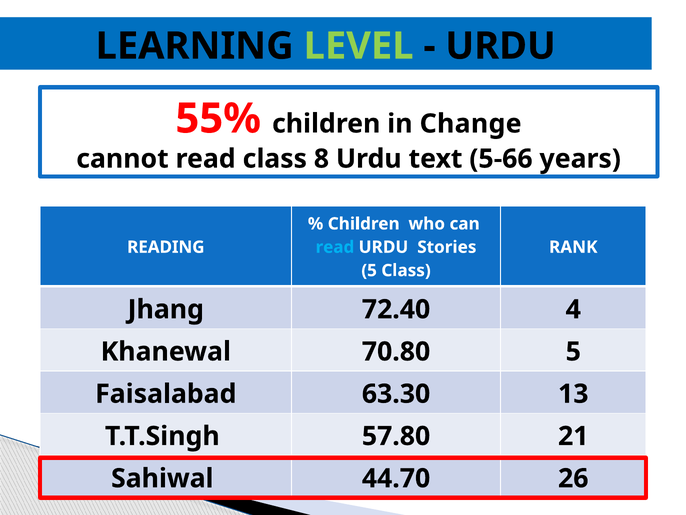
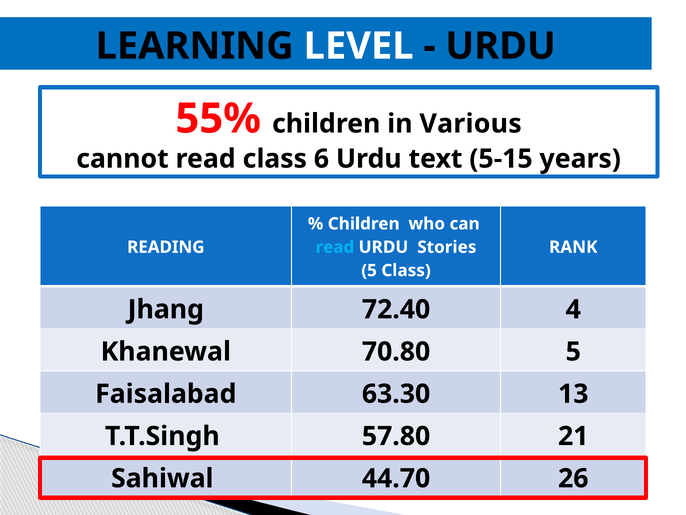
LEVEL colour: light green -> white
Change: Change -> Various
8: 8 -> 6
5-66: 5-66 -> 5-15
